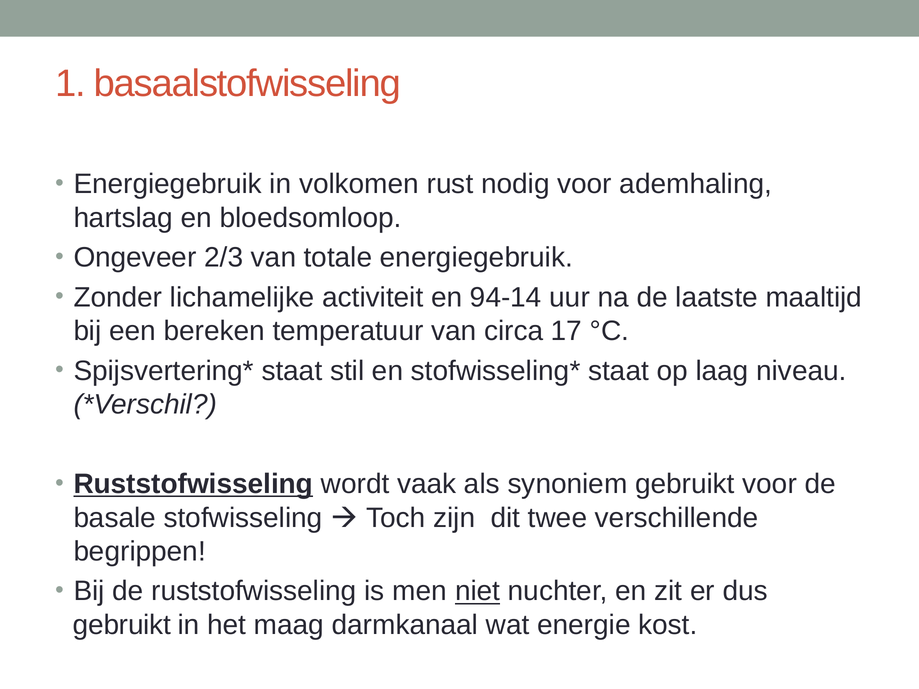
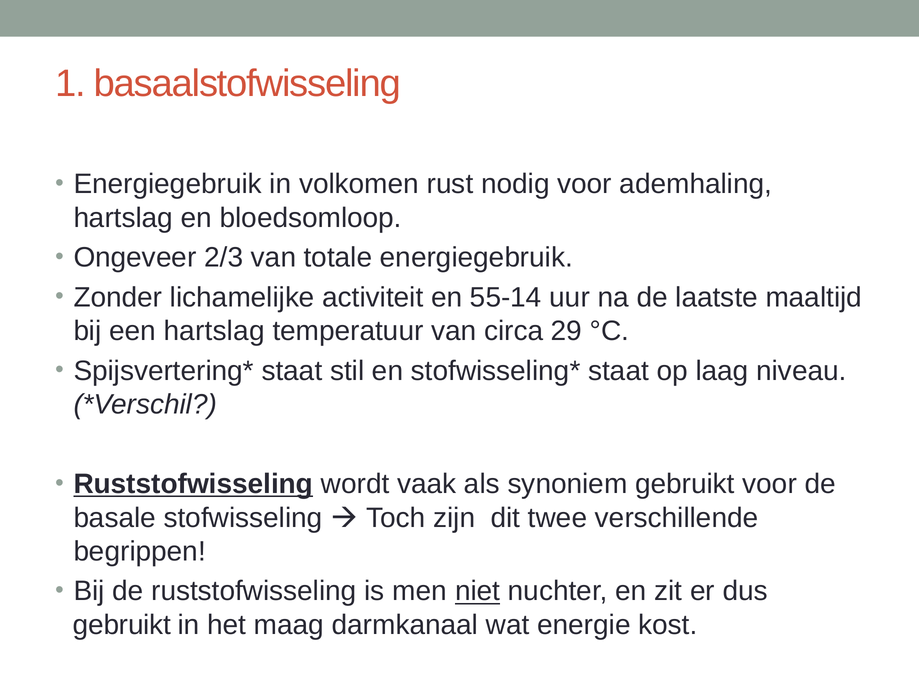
94-14: 94-14 -> 55-14
een bereken: bereken -> hartslag
17: 17 -> 29
